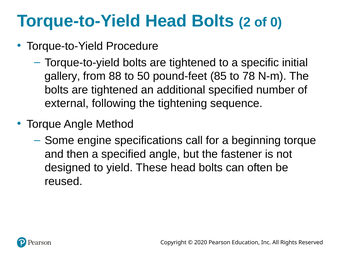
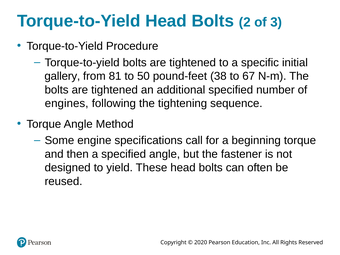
0: 0 -> 3
88: 88 -> 81
85: 85 -> 38
78: 78 -> 67
external: external -> engines
